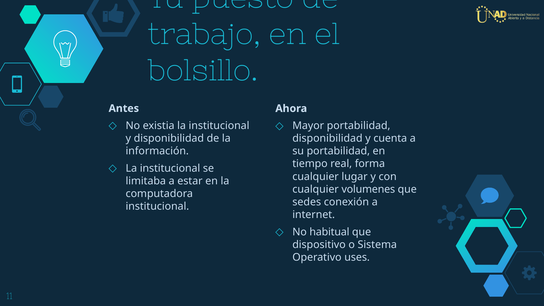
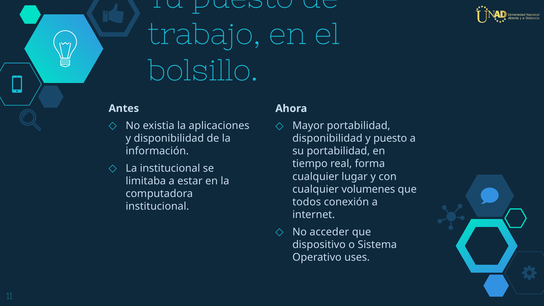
existia la institucional: institucional -> aplicaciones
y cuenta: cuenta -> puesto
sedes: sedes -> todos
habitual: habitual -> acceder
